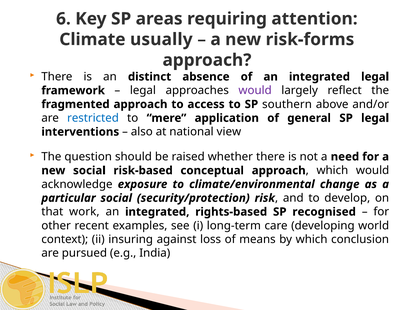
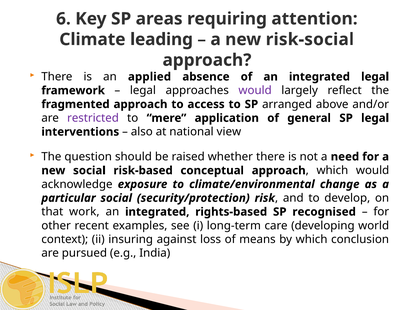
usually: usually -> leading
risk-forms: risk-forms -> risk-social
distinct: distinct -> applied
southern: southern -> arranged
restricted colour: blue -> purple
